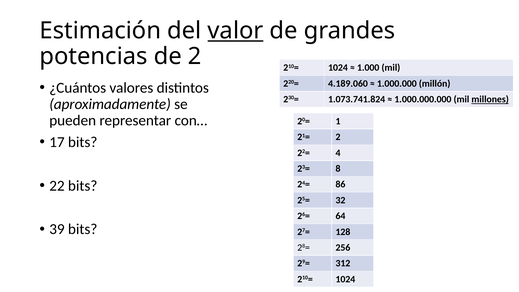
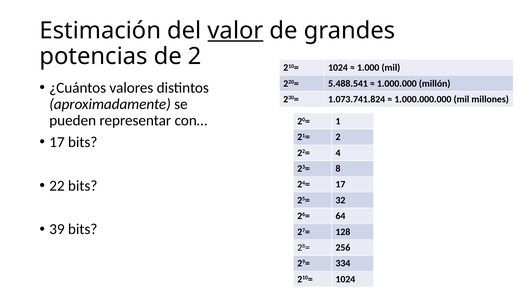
4.189.060: 4.189.060 -> 5.488.541
millones underline: present -> none
24= 86: 86 -> 17
312: 312 -> 334
